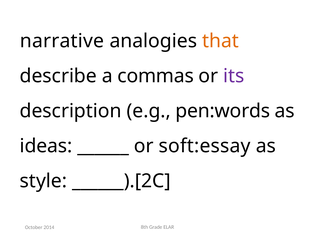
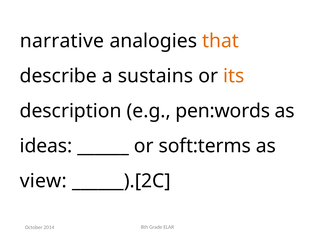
commas: commas -> sustains
its colour: purple -> orange
soft:essay: soft:essay -> soft:terms
style: style -> view
